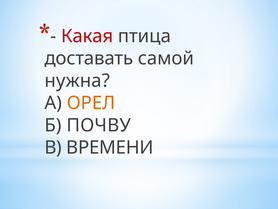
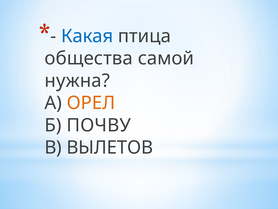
Какая colour: red -> blue
доставать: доставать -> общества
ВРЕМЕНИ: ВРЕМЕНИ -> ВЫЛЕТОВ
